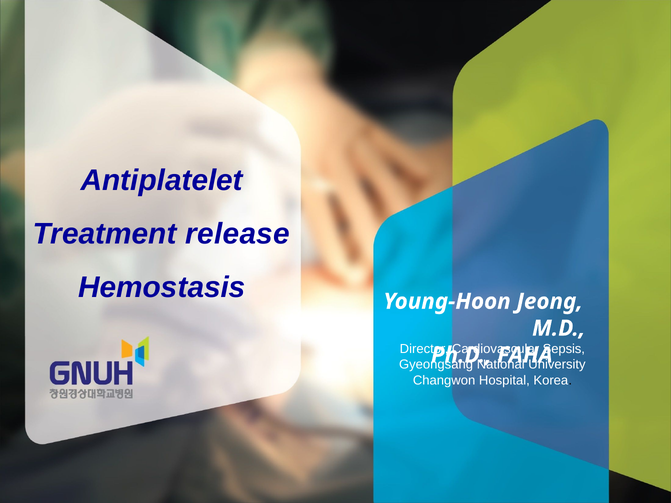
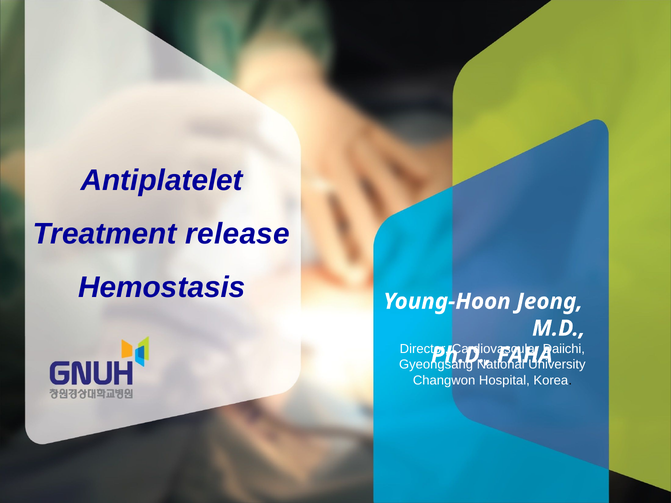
Sepsis: Sepsis -> Daiichi
